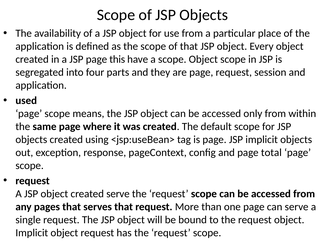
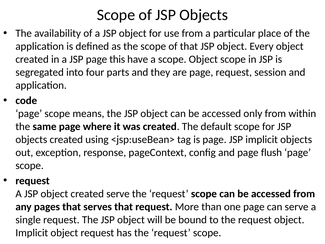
used: used -> code
total: total -> flush
